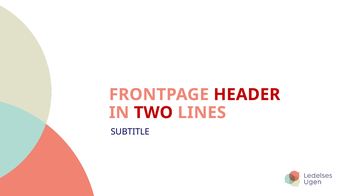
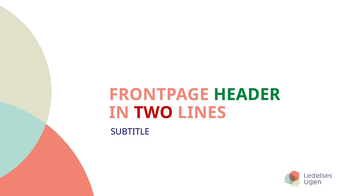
HEADER colour: red -> green
